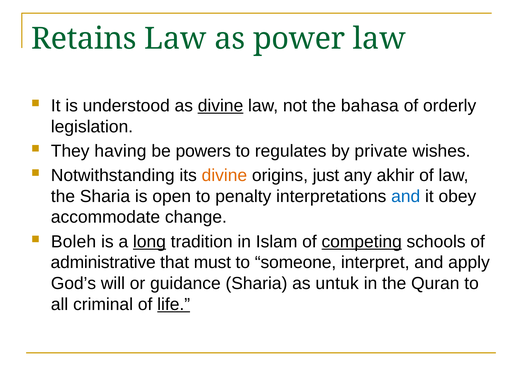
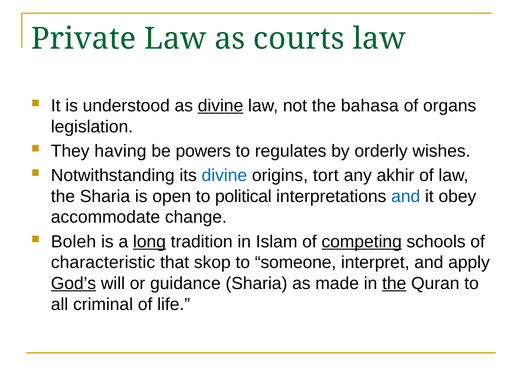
Retains: Retains -> Private
power: power -> courts
orderly: orderly -> organs
private: private -> orderly
divine at (224, 175) colour: orange -> blue
just: just -> tort
penalty: penalty -> political
administrative: administrative -> characteristic
must: must -> skop
God’s underline: none -> present
untuk: untuk -> made
the at (394, 283) underline: none -> present
life underline: present -> none
